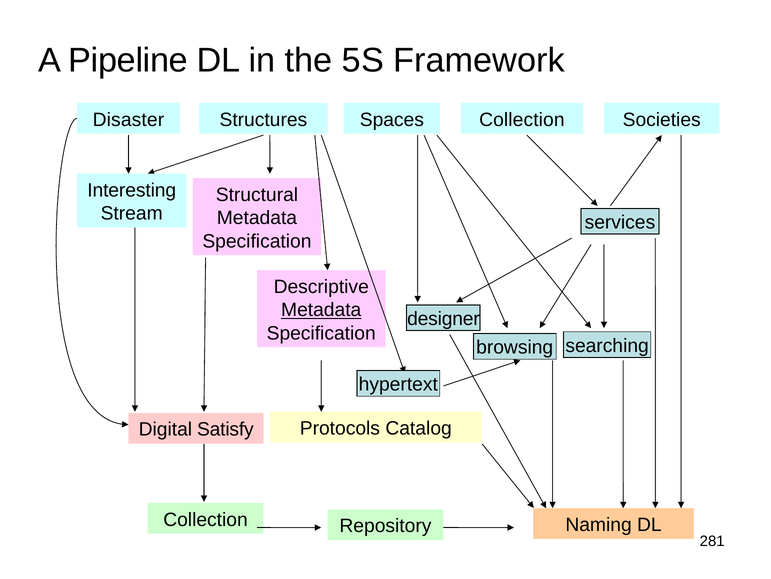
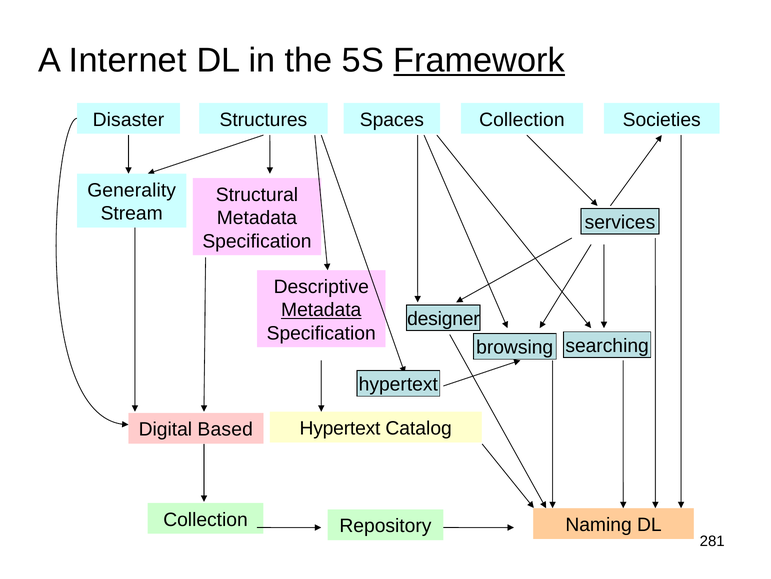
Pipeline: Pipeline -> Internet
Framework underline: none -> present
Interesting: Interesting -> Generality
Protocols at (340, 428): Protocols -> Hypertext
Satisfy: Satisfy -> Based
